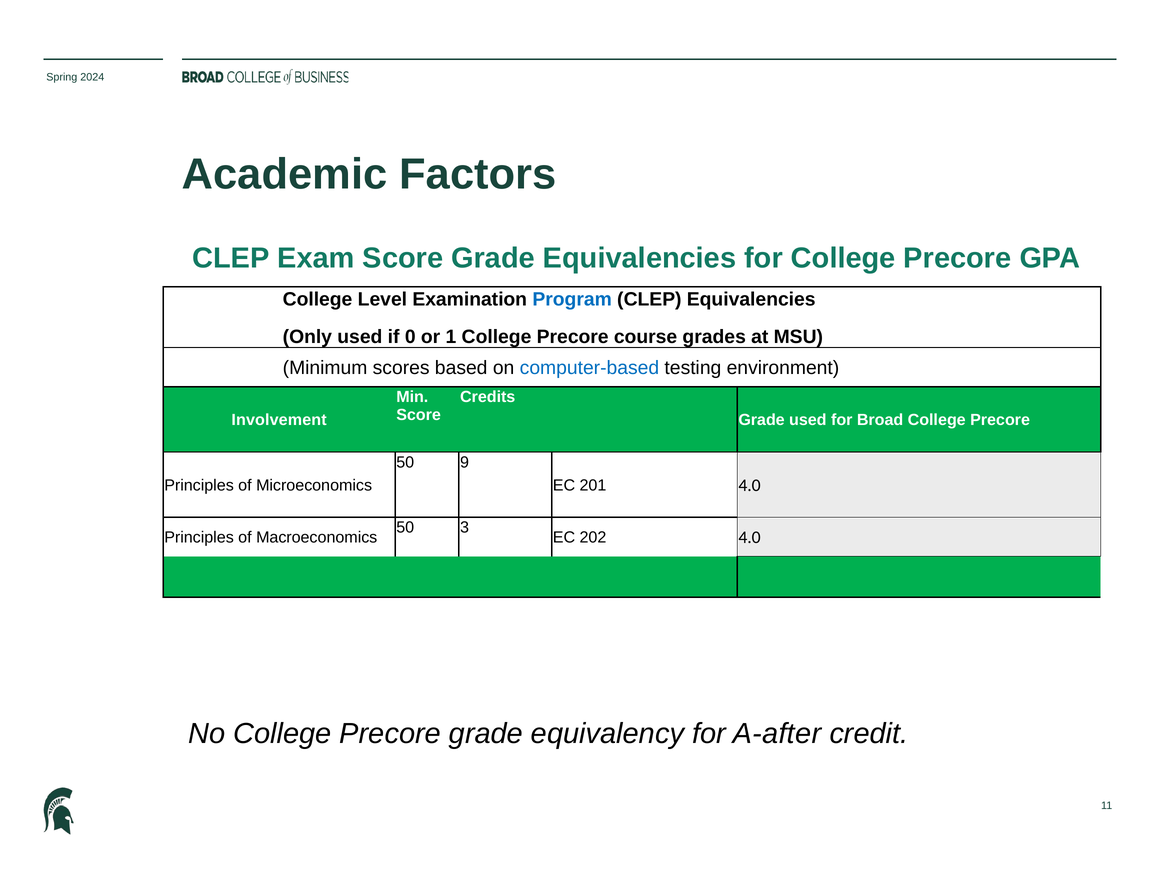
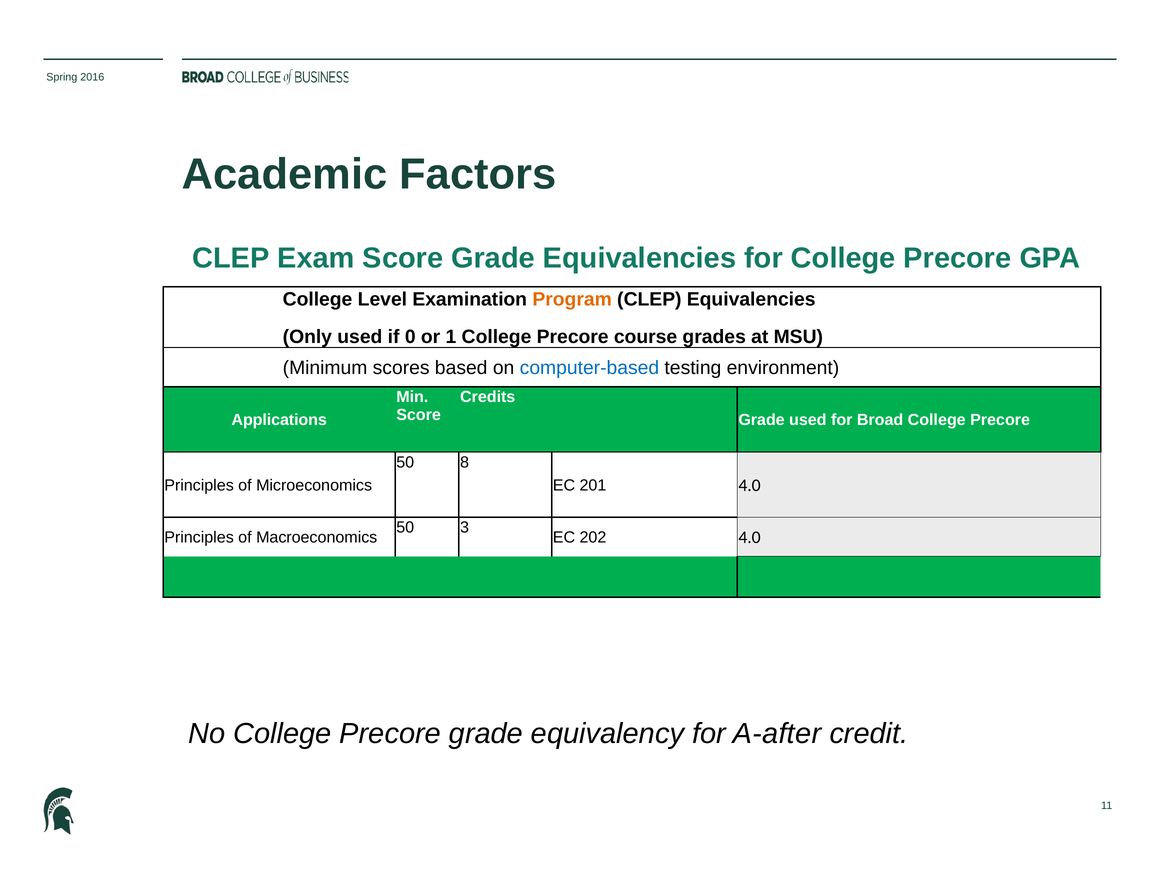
2024: 2024 -> 2016
Program colour: blue -> orange
Involvement: Involvement -> Applications
9: 9 -> 8
